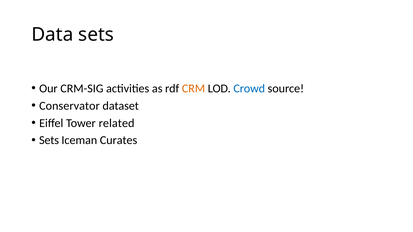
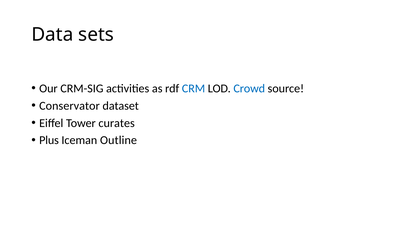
CRM colour: orange -> blue
related: related -> curates
Sets at (49, 141): Sets -> Plus
Curates: Curates -> Outline
